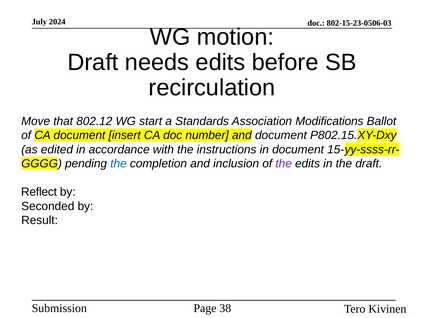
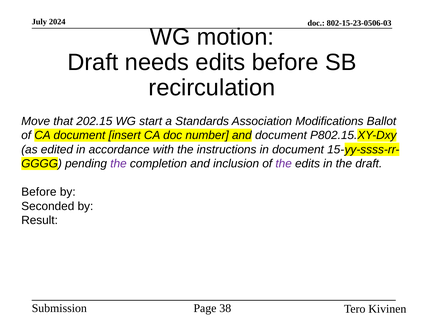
802.12: 802.12 -> 202.15
the at (119, 164) colour: blue -> purple
Reflect at (39, 192): Reflect -> Before
